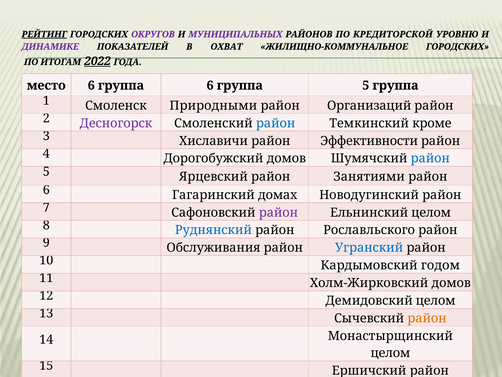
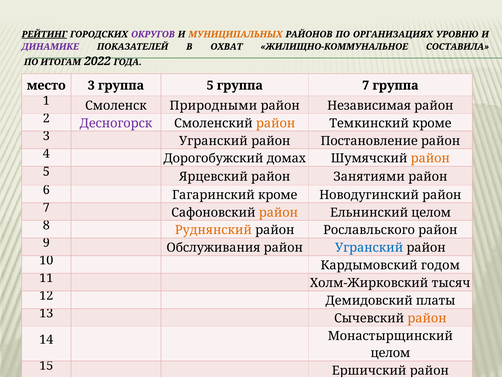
МУНИЦИПАЛЬНЫХ colour: purple -> orange
КРЕДИТОРСКОЙ: КРЕДИТОРСКОЙ -> ОРГАНИЗАЦИЯХ
ЖИЛИЩНО-КОММУНАЛЬНОЕ ГОРОДСКИХ: ГОРОДСКИХ -> СОСТАВИЛА
2022 underline: present -> none
место 6: 6 -> 3
группа 6: 6 -> 5
группа 5: 5 -> 7
Организаций: Организаций -> Независимая
район at (276, 123) colour: blue -> orange
3 Хиславичи: Хиславичи -> Угранский
Эффективности: Эффективности -> Постановление
Дорогобужский домов: домов -> домах
район at (430, 158) colour: blue -> orange
Гагаринский домах: домах -> кроме
район at (278, 212) colour: purple -> orange
Руднянский colour: blue -> orange
Холм-Жирковский домов: домов -> тысяч
Демидовский целом: целом -> платы
